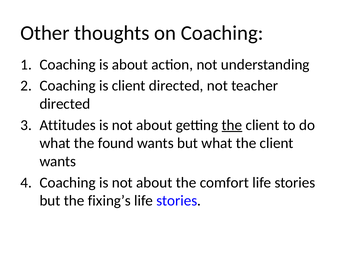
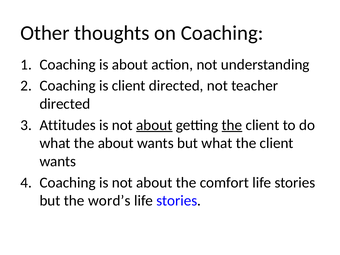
about at (154, 125) underline: none -> present
the found: found -> about
fixing’s: fixing’s -> word’s
